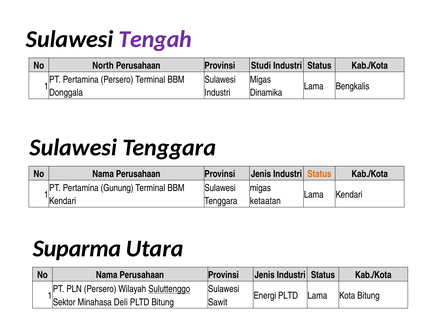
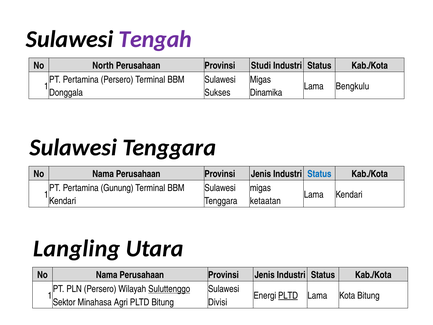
Bengkalis: Bengkalis -> Bengkulu
Industri at (217, 93): Industri -> Sukses
Status at (319, 174) colour: orange -> blue
Suparma: Suparma -> Langling
PLTD at (288, 295) underline: none -> present
Deli: Deli -> Agri
Sawit: Sawit -> Divisi
